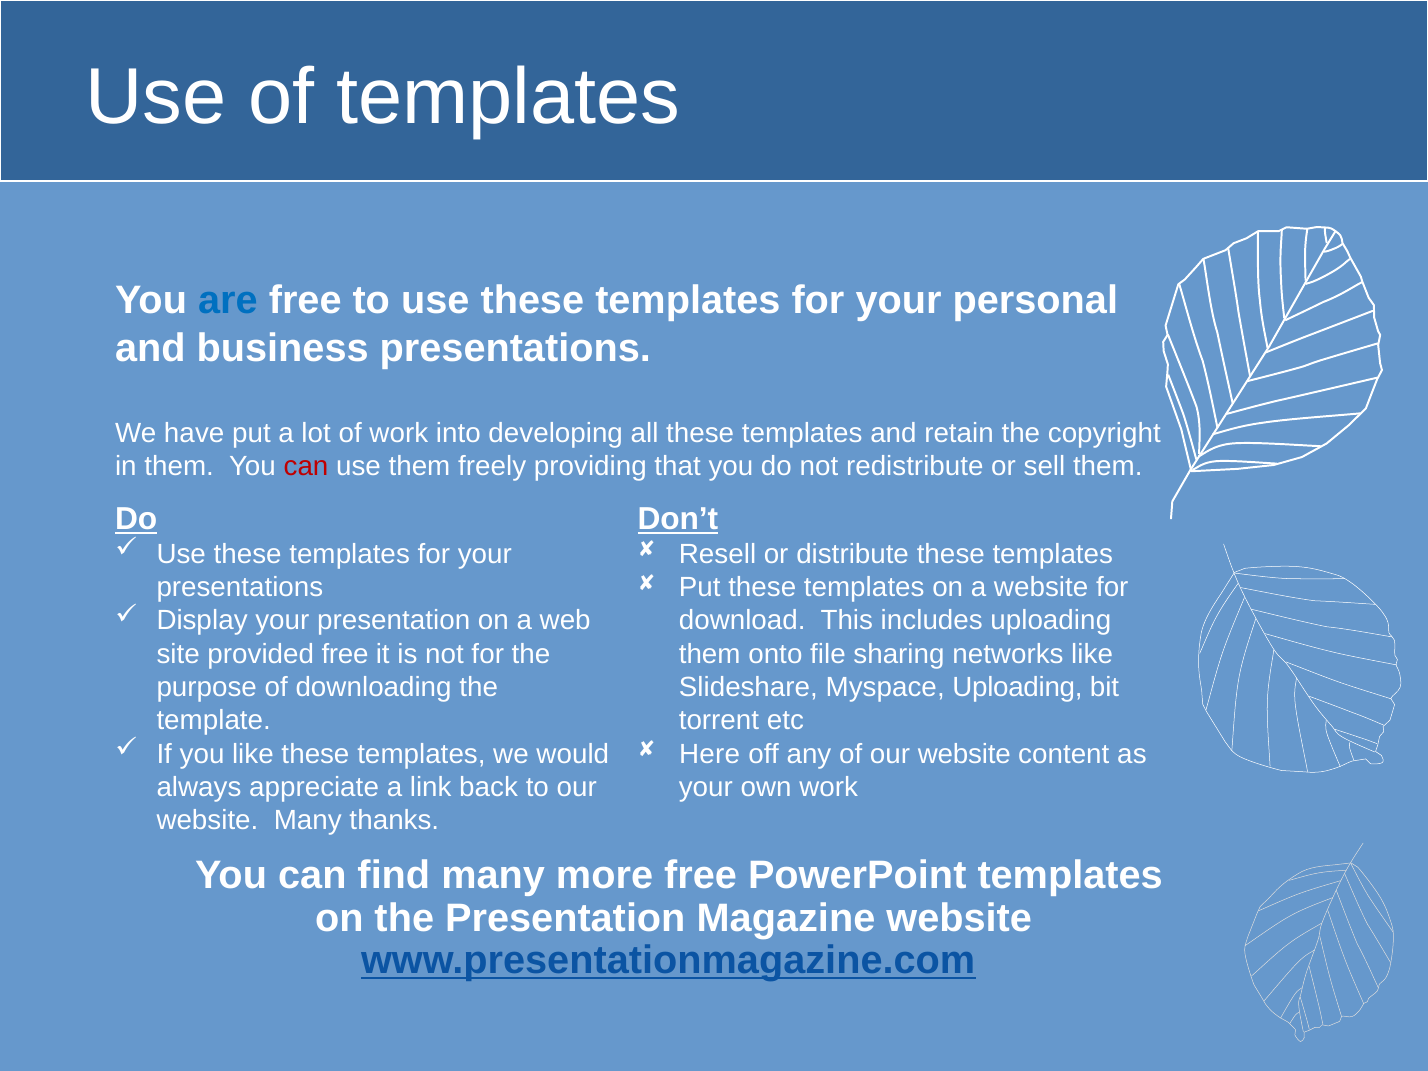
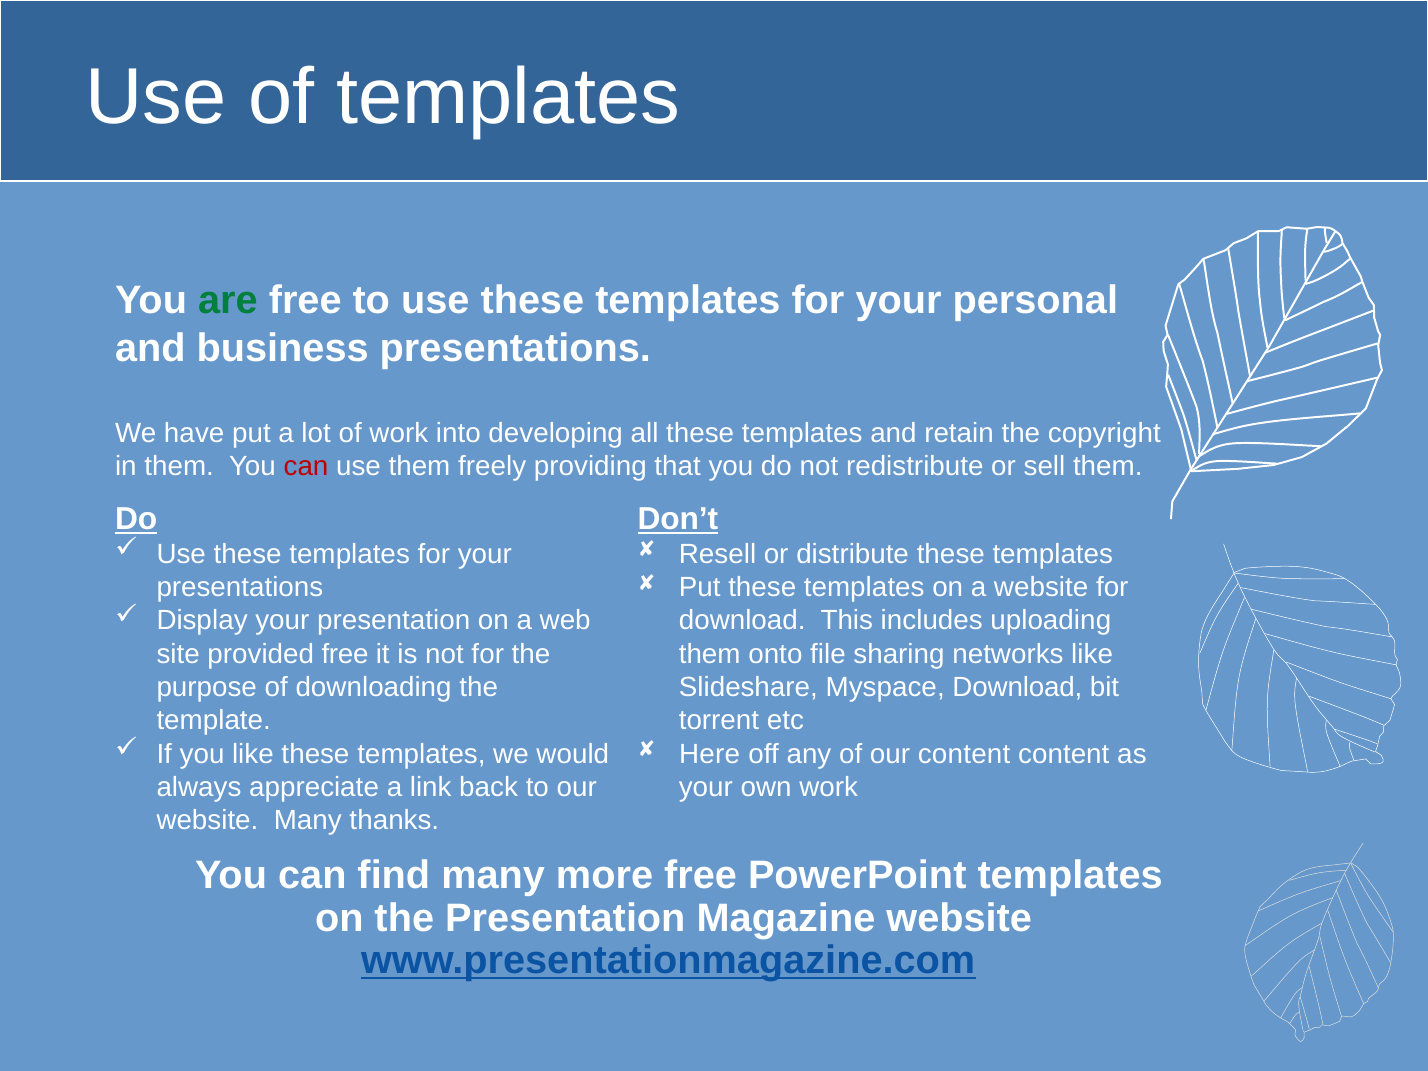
are colour: blue -> green
Myspace Uploading: Uploading -> Download
of our website: website -> content
